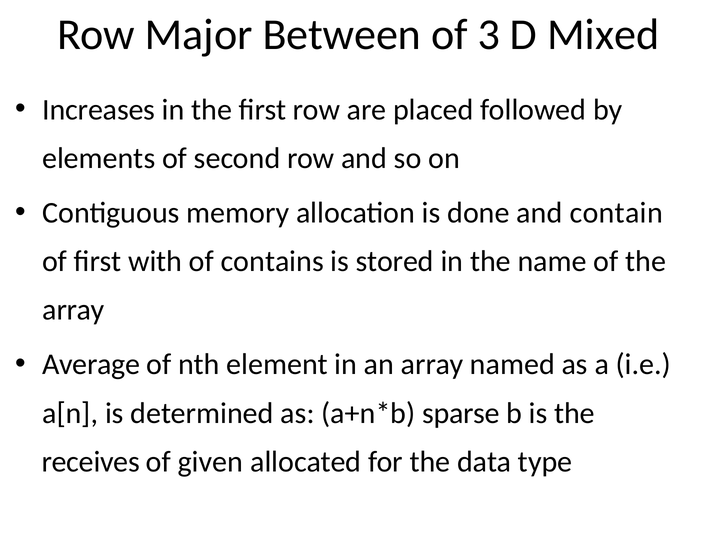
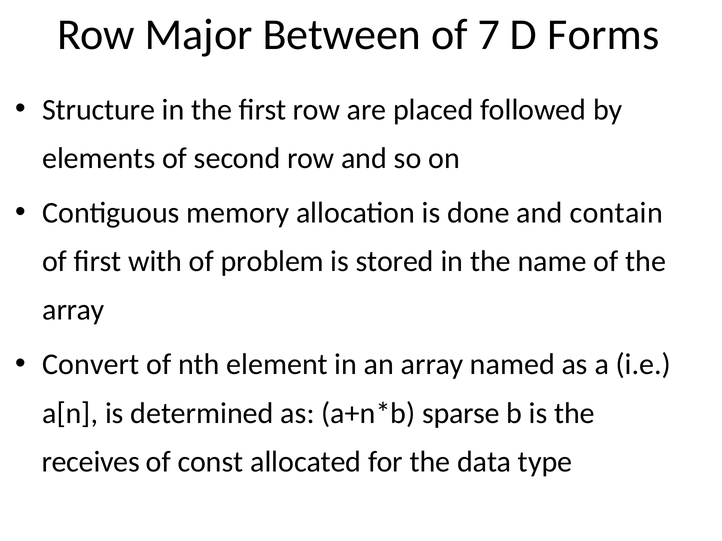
3: 3 -> 7
Mixed: Mixed -> Forms
Increases: Increases -> Structure
contains: contains -> problem
Average: Average -> Convert
given: given -> const
